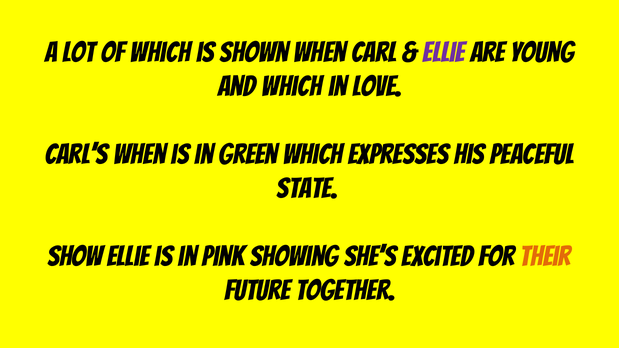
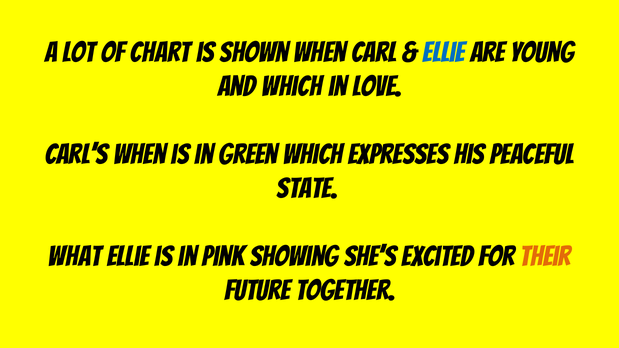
of which: which -> chart
Ellie at (443, 53) colour: purple -> blue
Show: Show -> What
